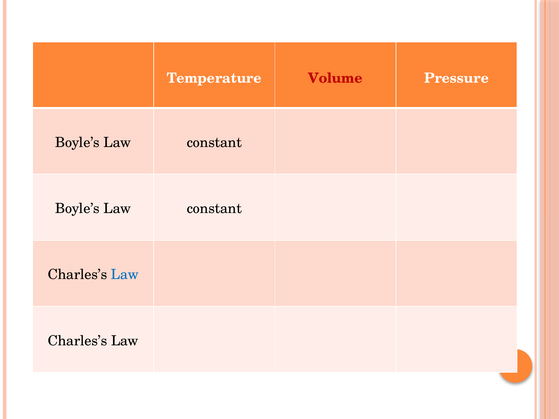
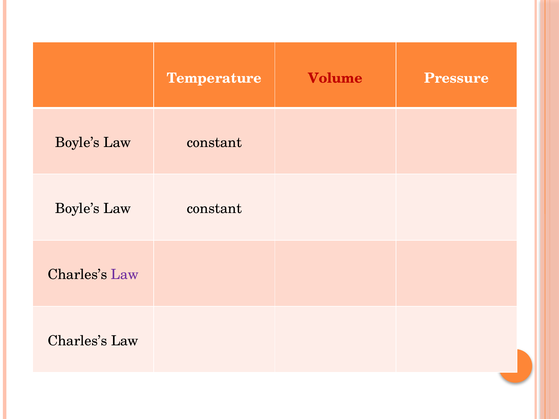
Law at (125, 275) colour: blue -> purple
